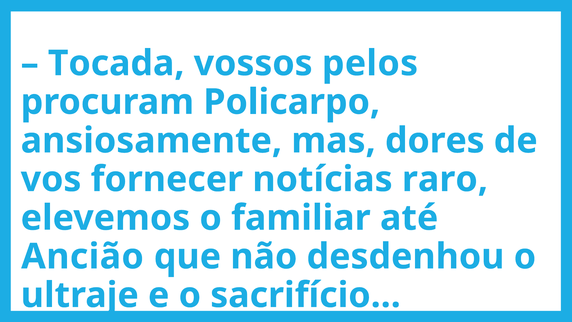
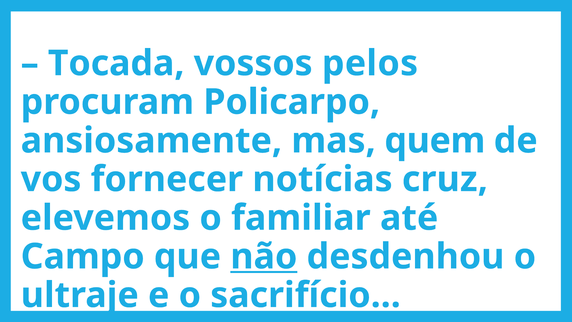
dores: dores -> quem
raro: raro -> cruz
Ancião: Ancião -> Campo
não underline: none -> present
